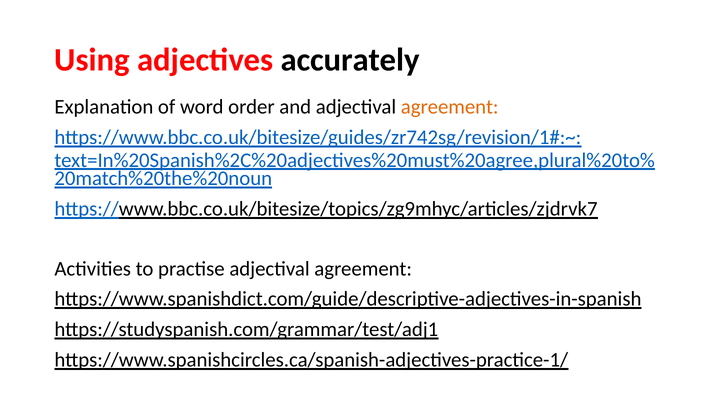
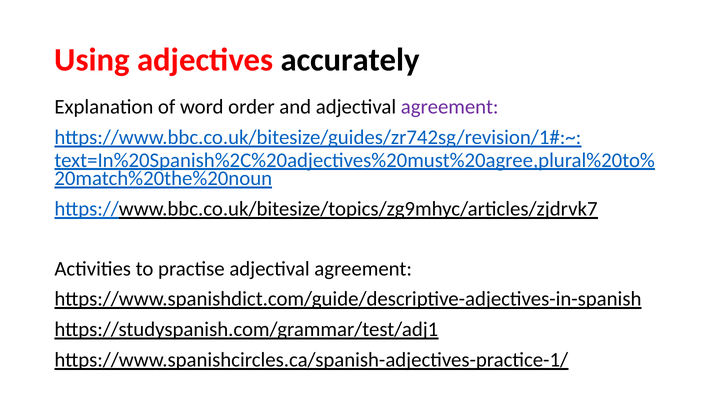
agreement at (450, 107) colour: orange -> purple
